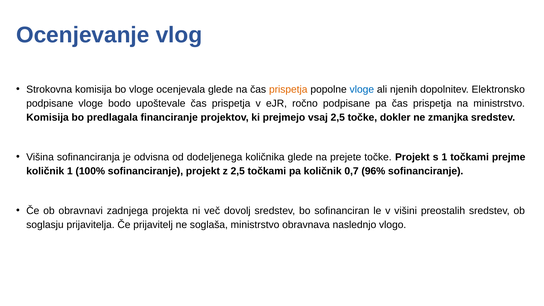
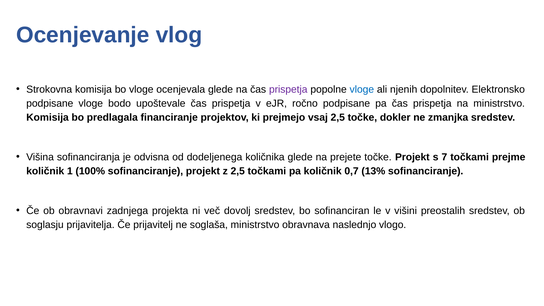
prispetja at (288, 89) colour: orange -> purple
s 1: 1 -> 7
96%: 96% -> 13%
